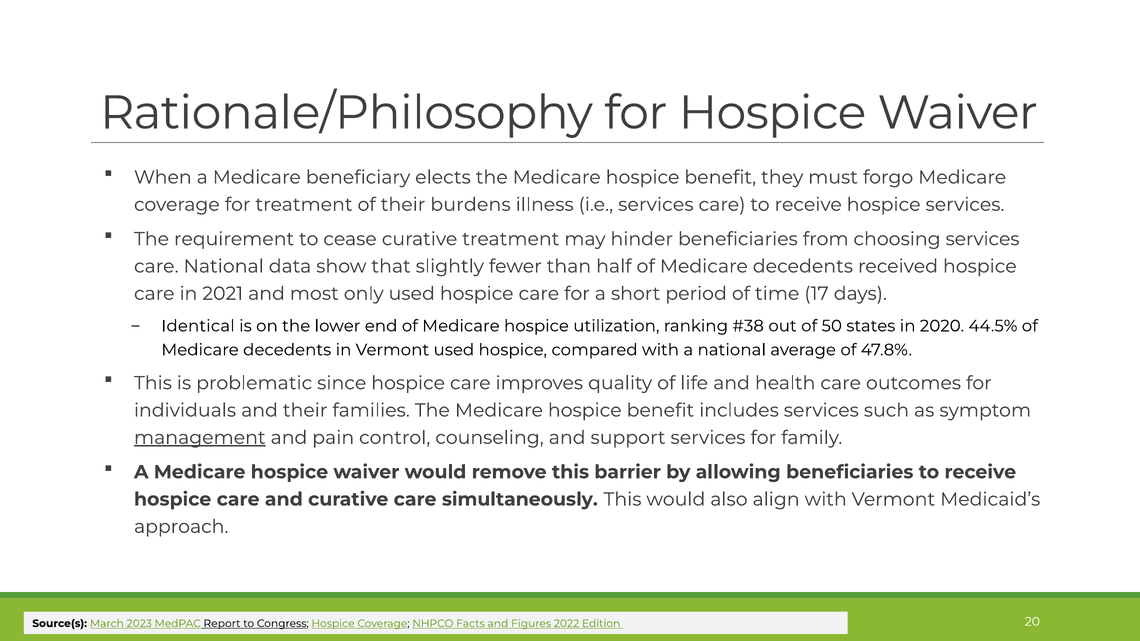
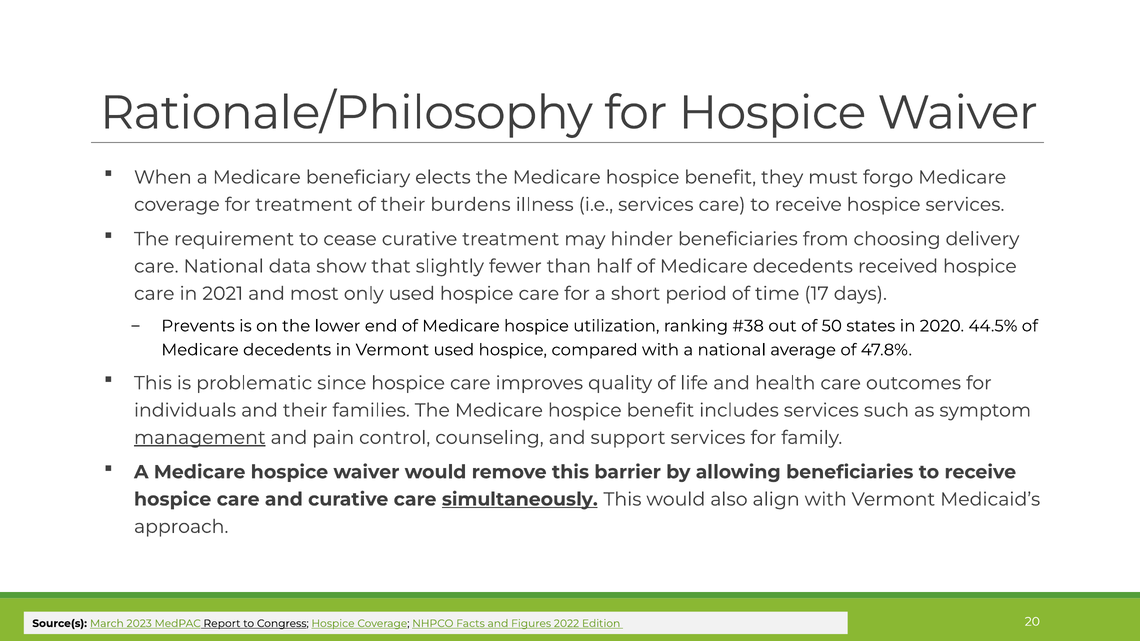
choosing services: services -> delivery
Identical: Identical -> Prevents
simultaneously underline: none -> present
